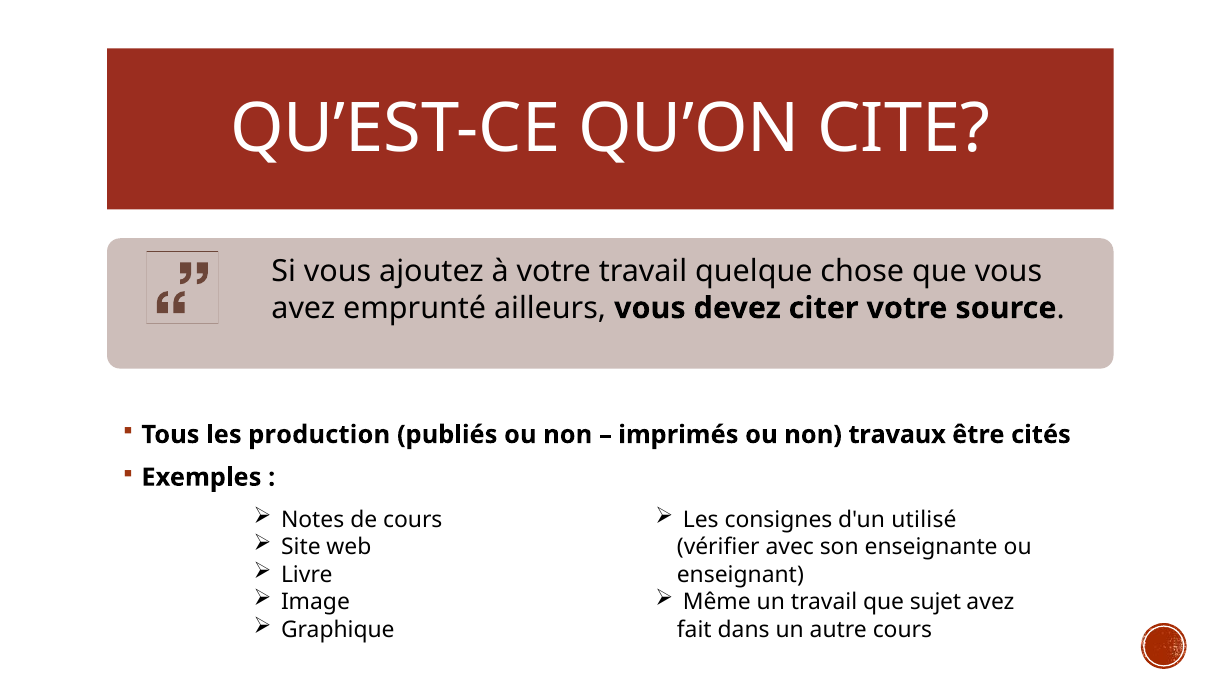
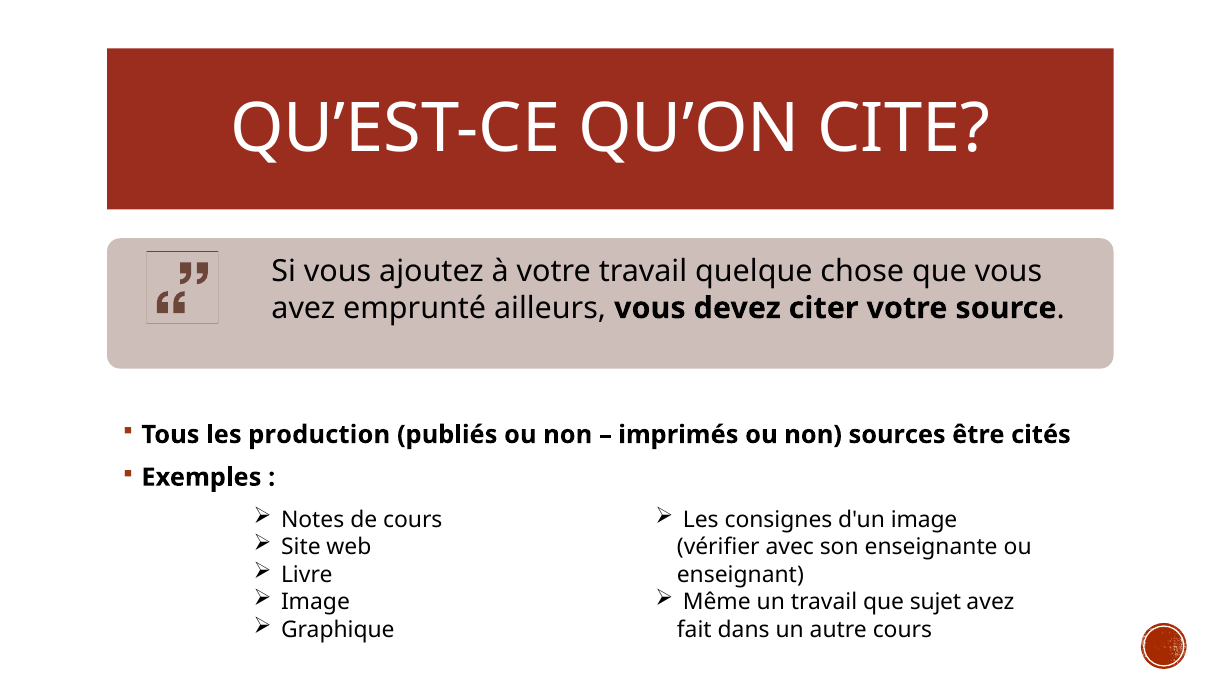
travaux: travaux -> sources
d'un utilisé: utilisé -> image
